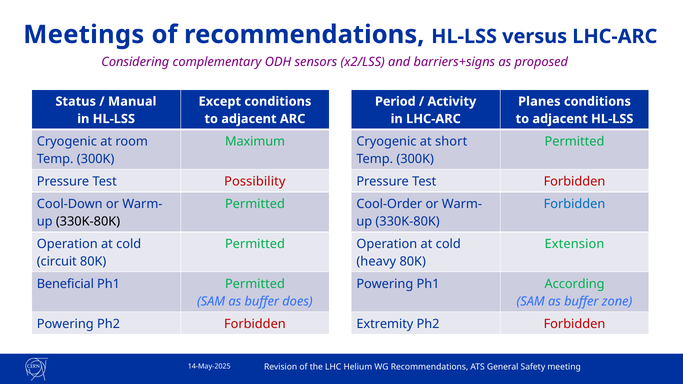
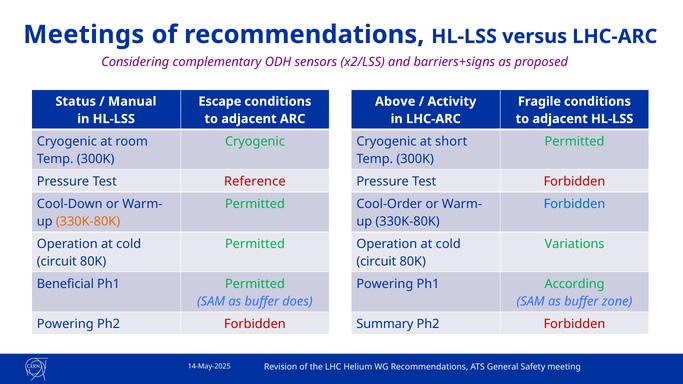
Except: Except -> Escape
Period: Period -> Above
Planes: Planes -> Fragile
Maximum at (255, 142): Maximum -> Cryogenic
Possibility: Possibility -> Reference
330K-80K at (88, 221) colour: black -> orange
Extension: Extension -> Variations
heavy at (376, 261): heavy -> circuit
Extremity: Extremity -> Summary
